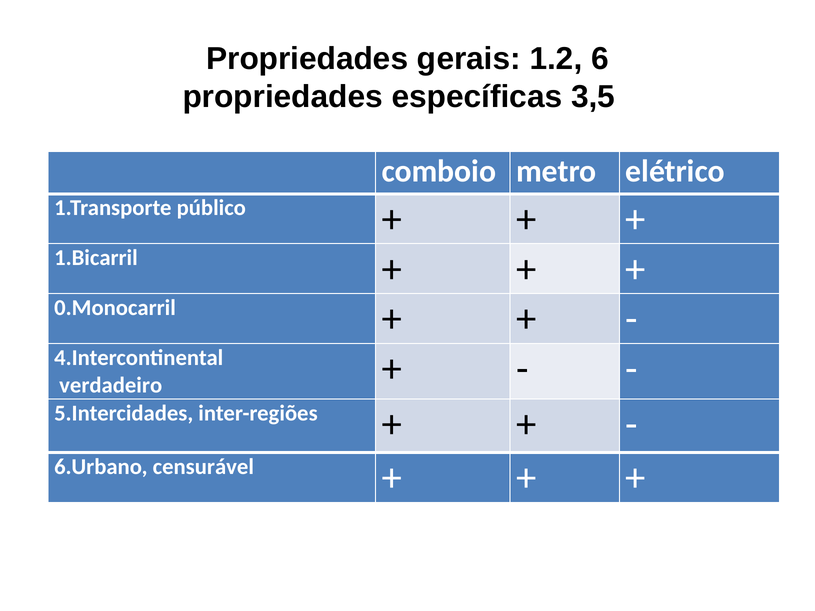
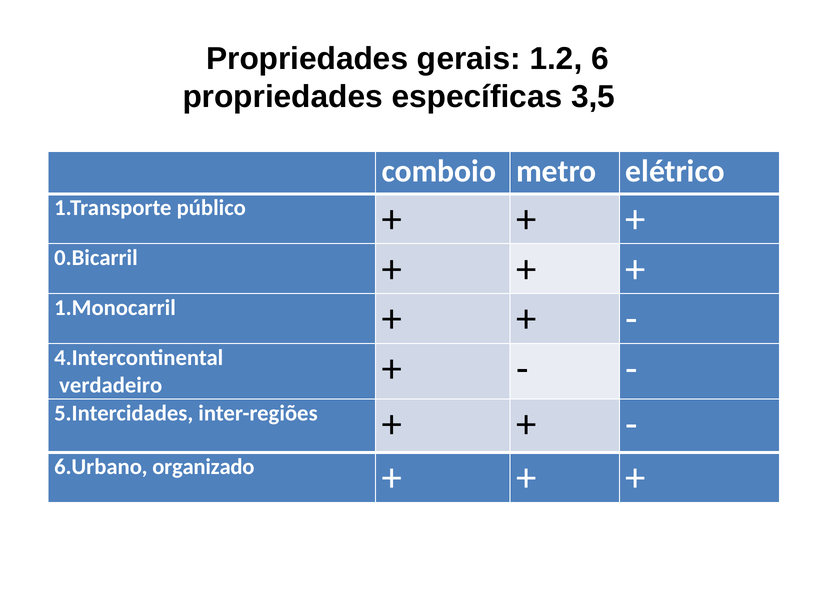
1.Bicarril: 1.Bicarril -> 0.Bicarril
0.Monocarril: 0.Monocarril -> 1.Monocarril
censurável: censurável -> organizado
